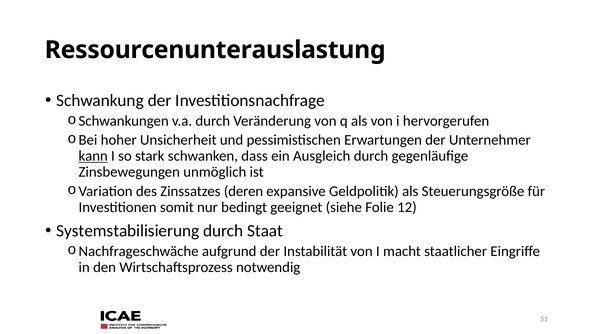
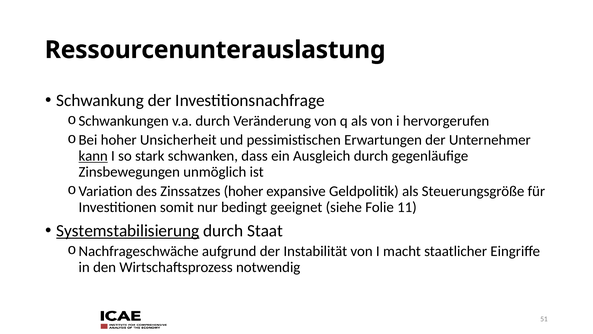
Zinssatzes deren: deren -> hoher
12: 12 -> 11
Systemstabilisierung underline: none -> present
